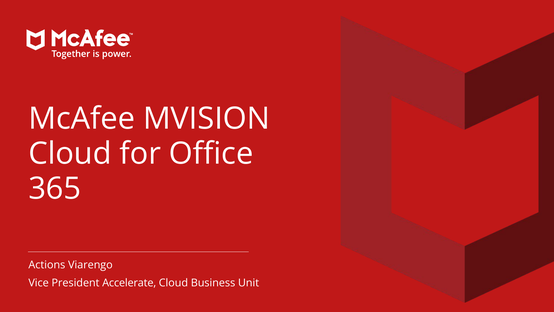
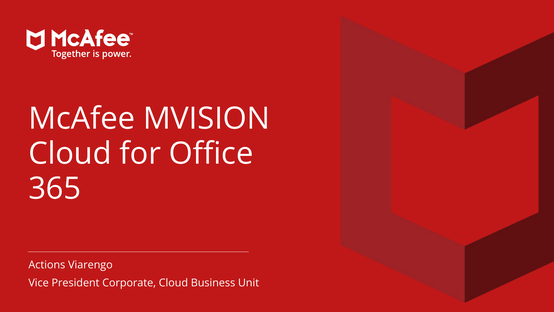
Accelerate: Accelerate -> Corporate
